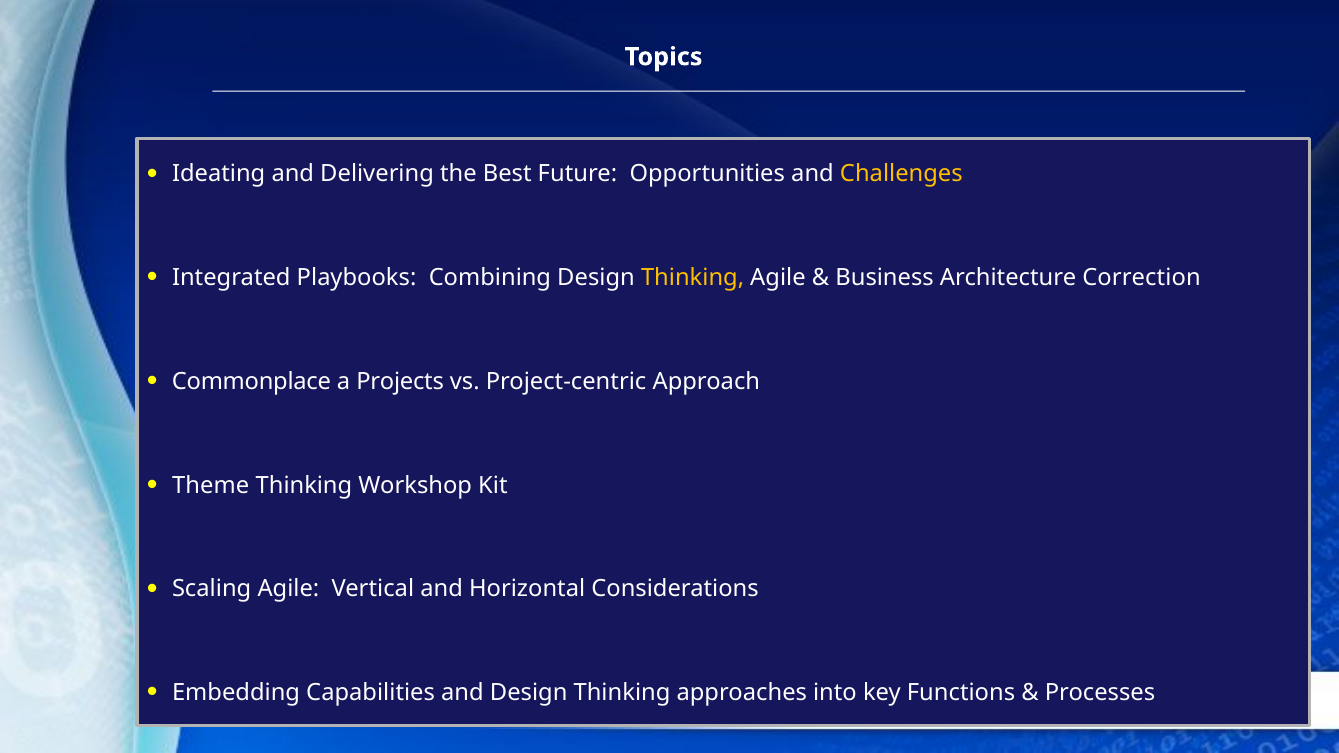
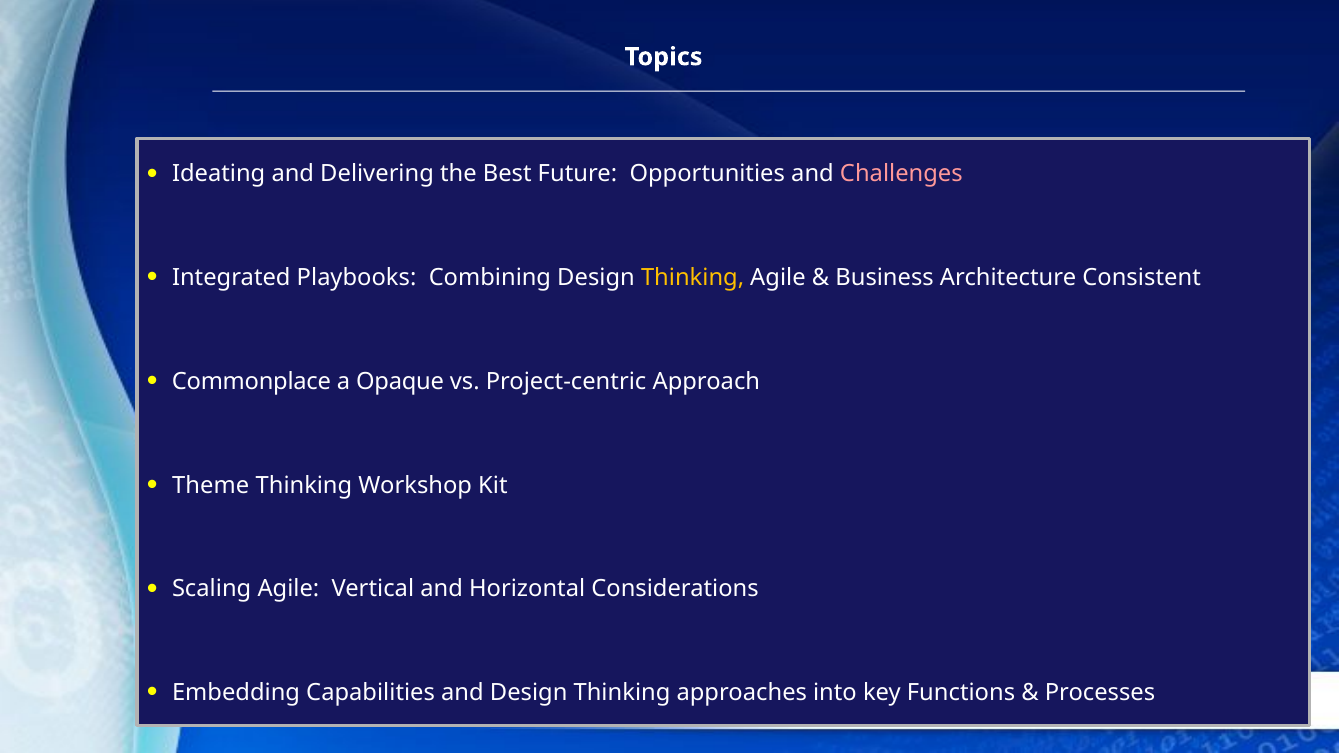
Challenges colour: yellow -> pink
Correction: Correction -> Consistent
Projects: Projects -> Opaque
